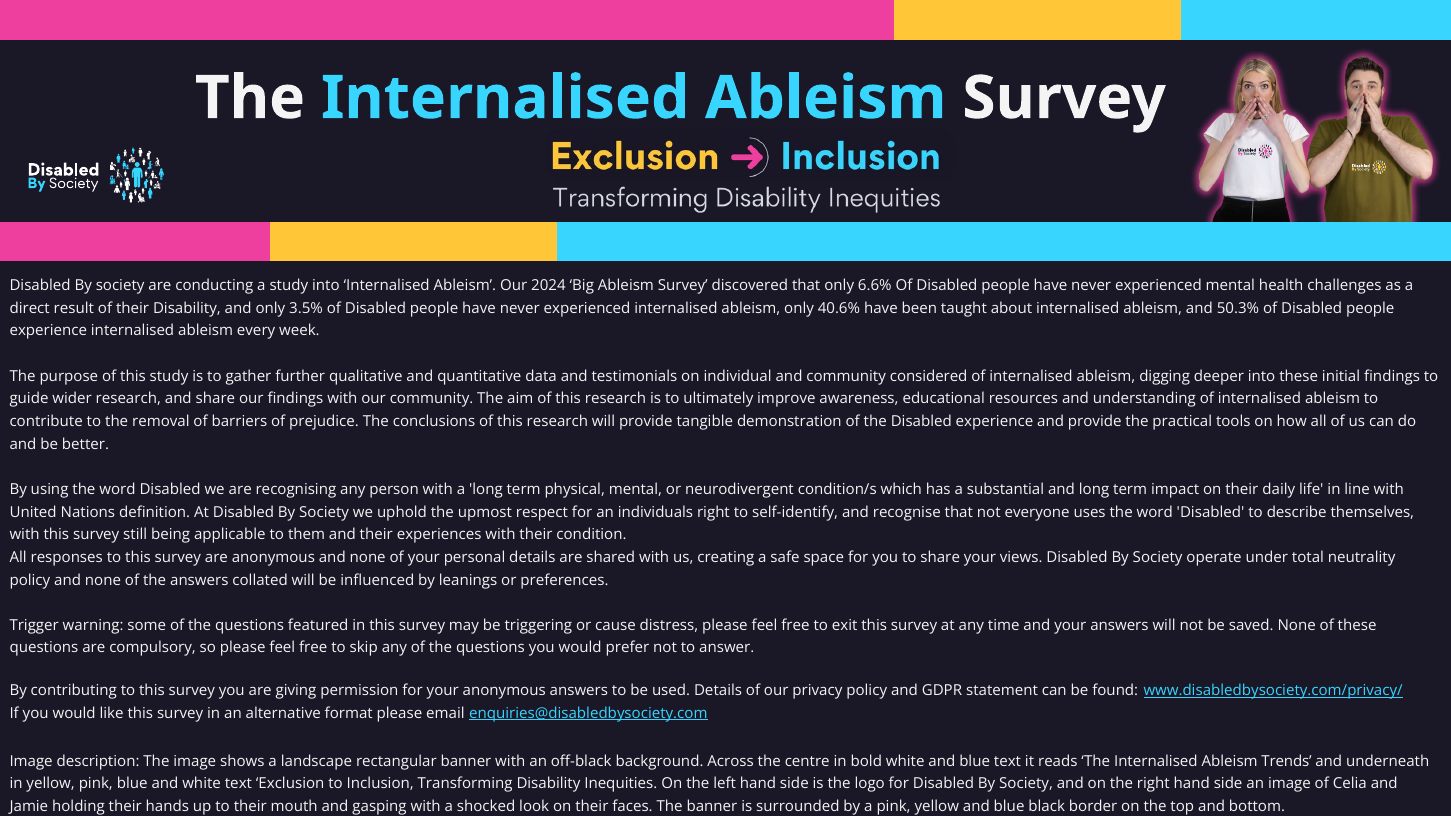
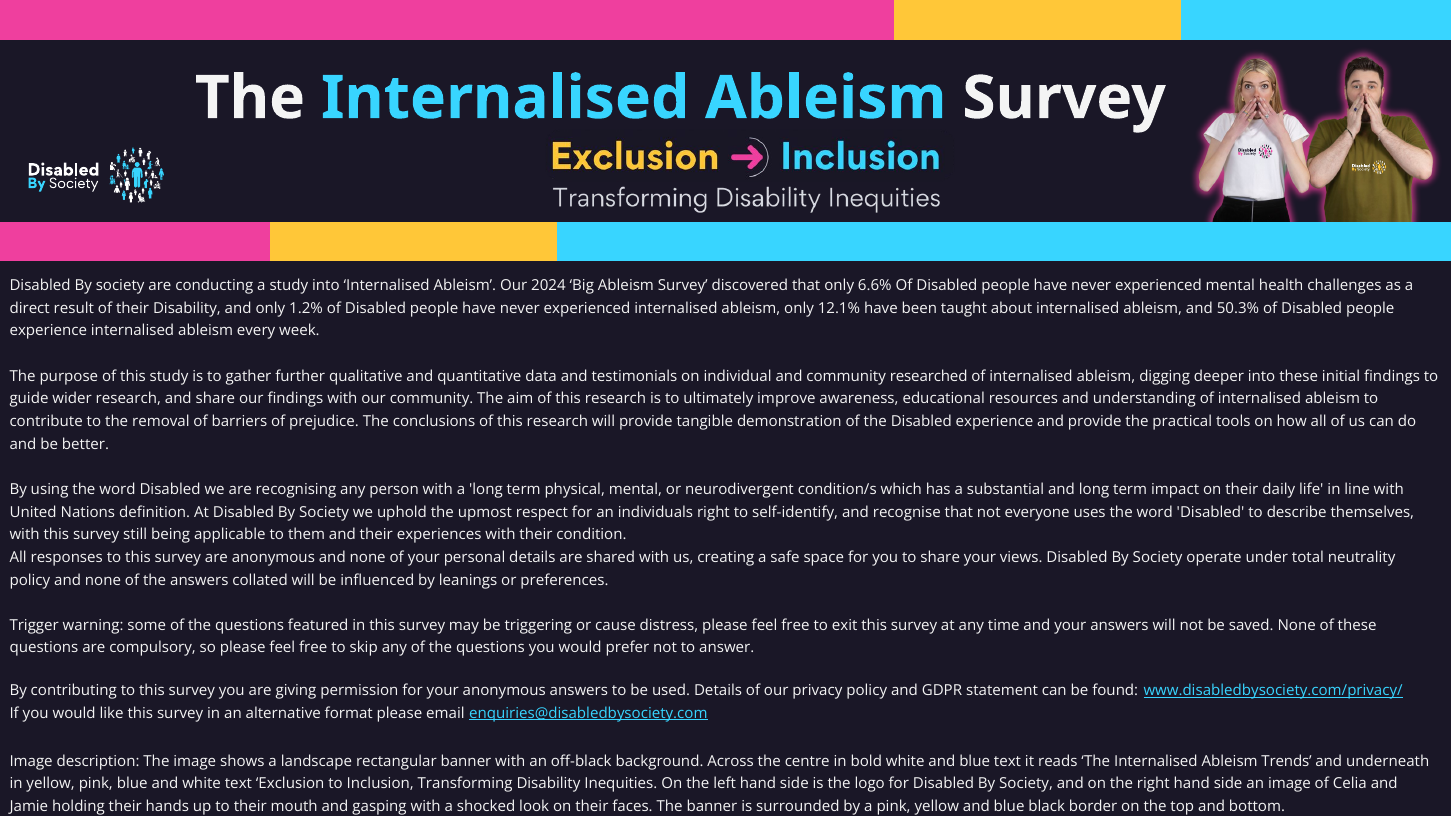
3.5%: 3.5% -> 1.2%
40.6%: 40.6% -> 12.1%
considered: considered -> researched
